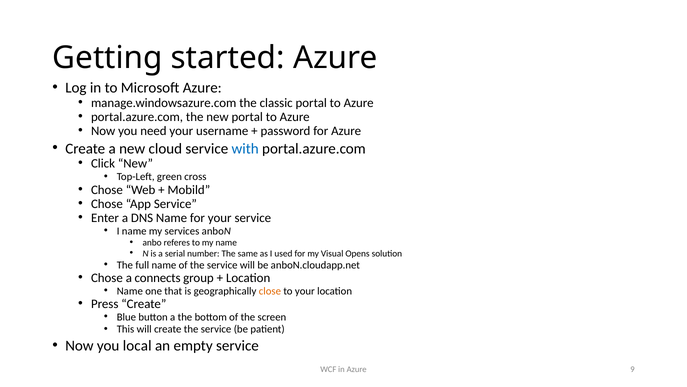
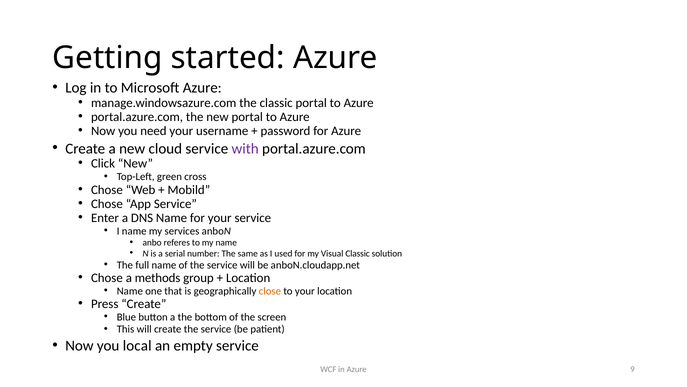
with colour: blue -> purple
Visual Opens: Opens -> Classic
connects: connects -> methods
